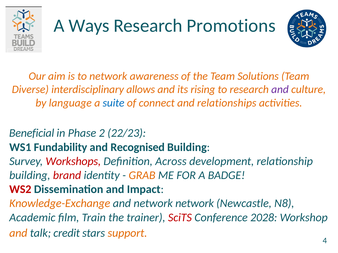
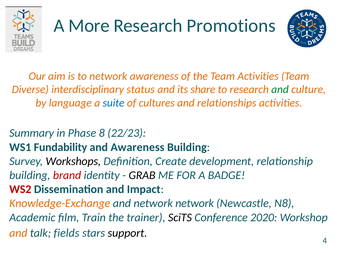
Ways: Ways -> More
Team Solutions: Solutions -> Activities
allows: allows -> status
rising: rising -> share
and at (280, 90) colour: purple -> green
connect: connect -> cultures
Beneficial: Beneficial -> Summary
2: 2 -> 8
and Recognised: Recognised -> Awareness
Workshops colour: red -> black
Across: Across -> Create
GRAB colour: orange -> black
SciTS colour: red -> black
2028: 2028 -> 2020
credit: credit -> fields
support colour: orange -> black
